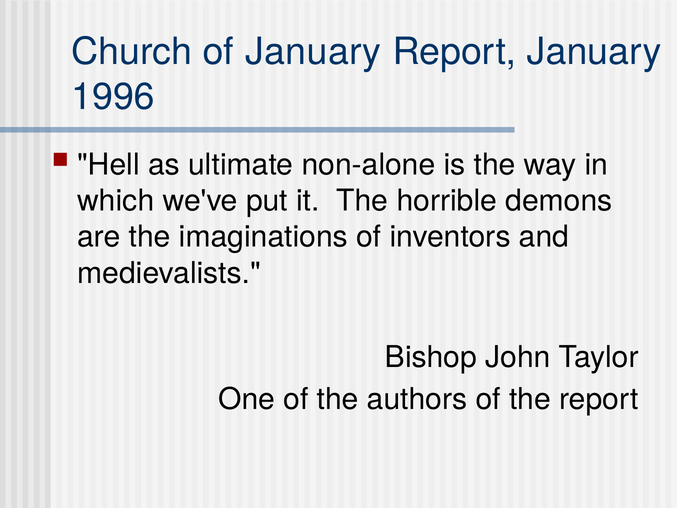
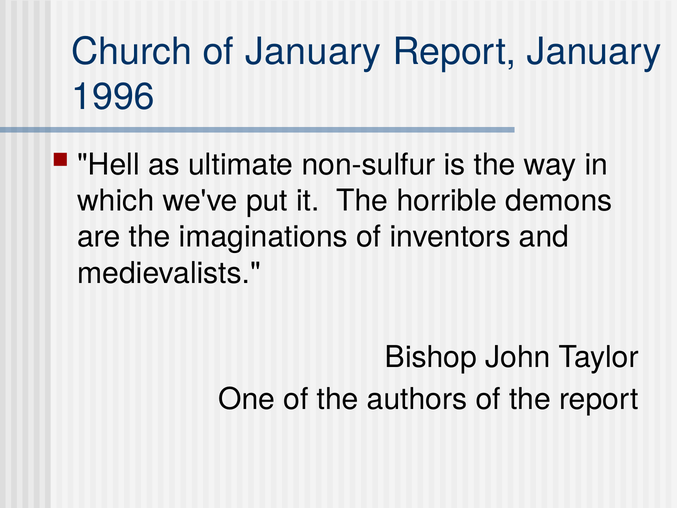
non-alone: non-alone -> non-sulfur
